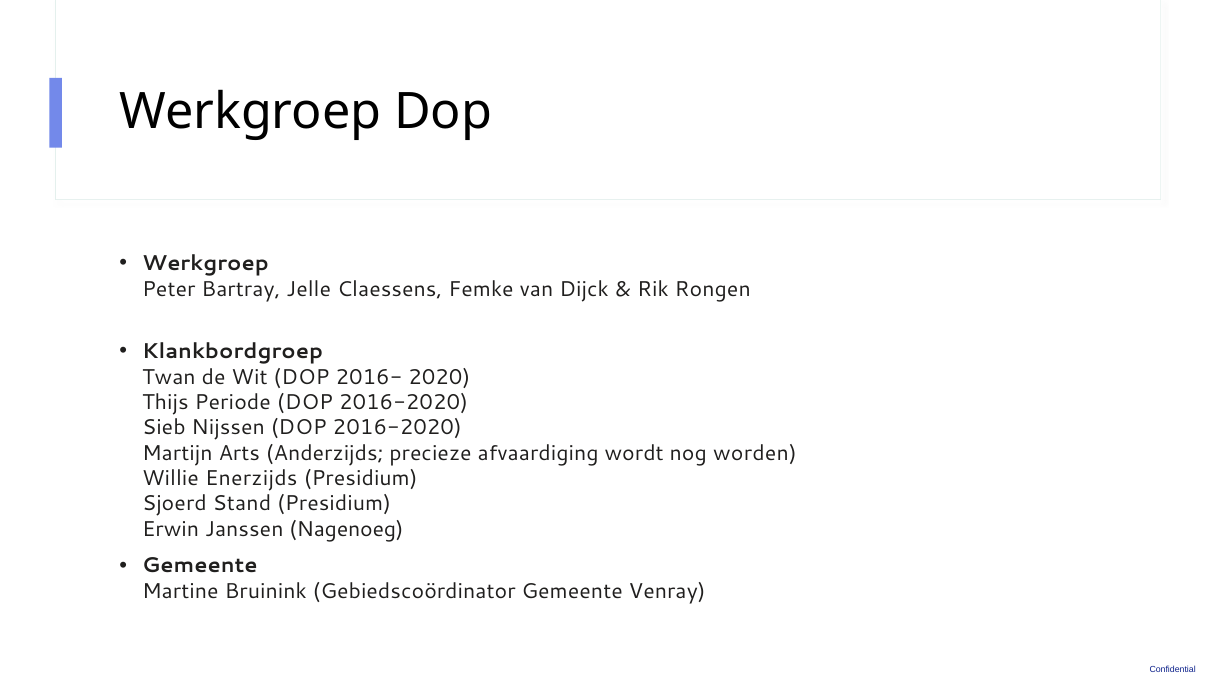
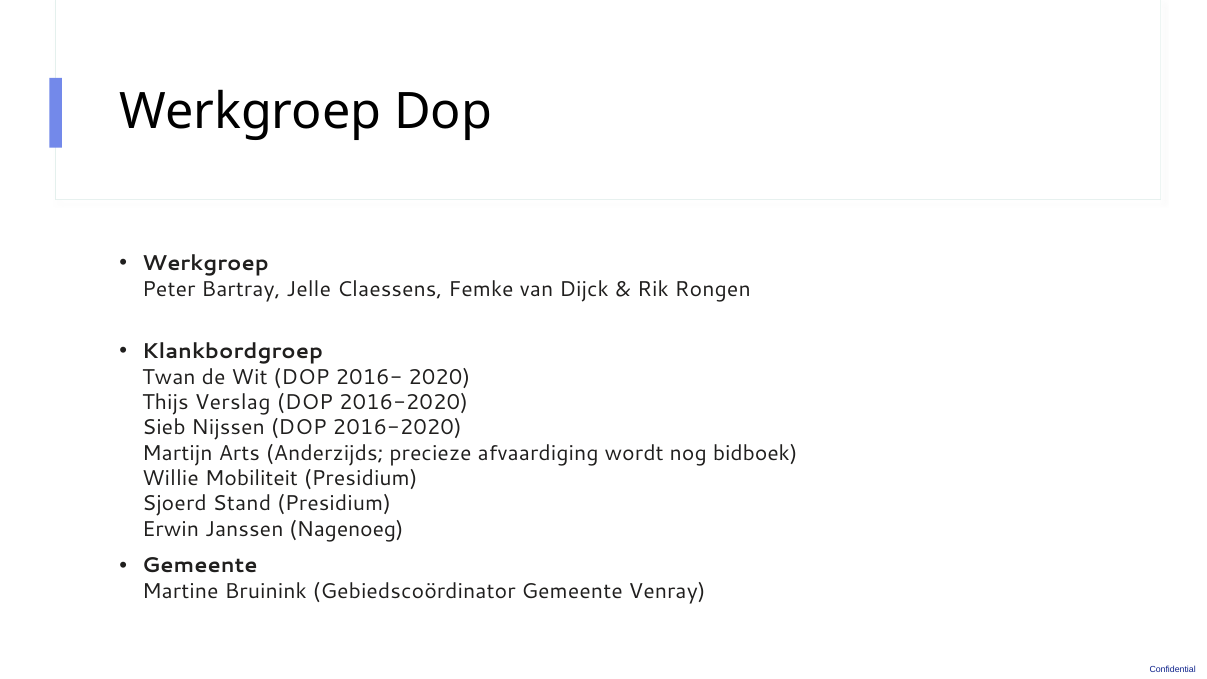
Periode: Periode -> Verslag
worden: worden -> bidboek
Enerzijds: Enerzijds -> Mobiliteit
